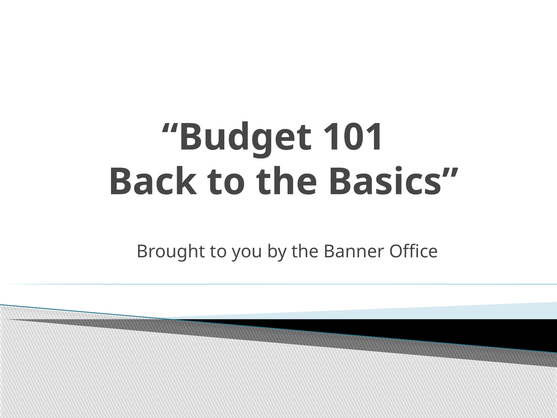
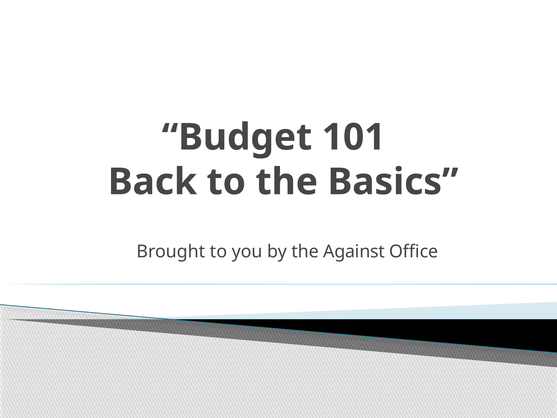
Banner: Banner -> Against
